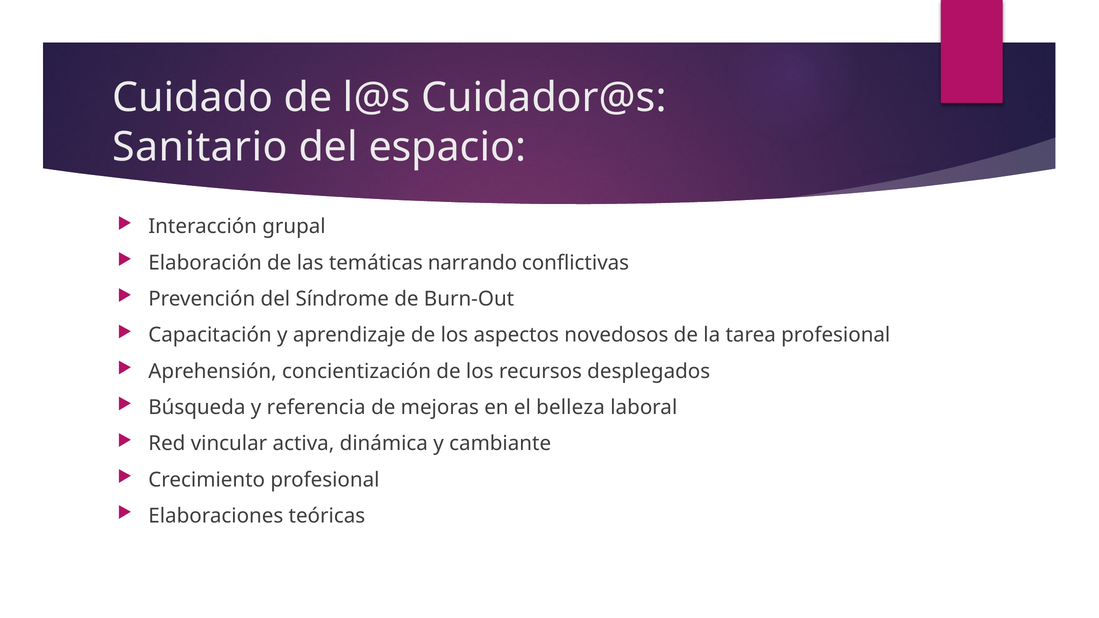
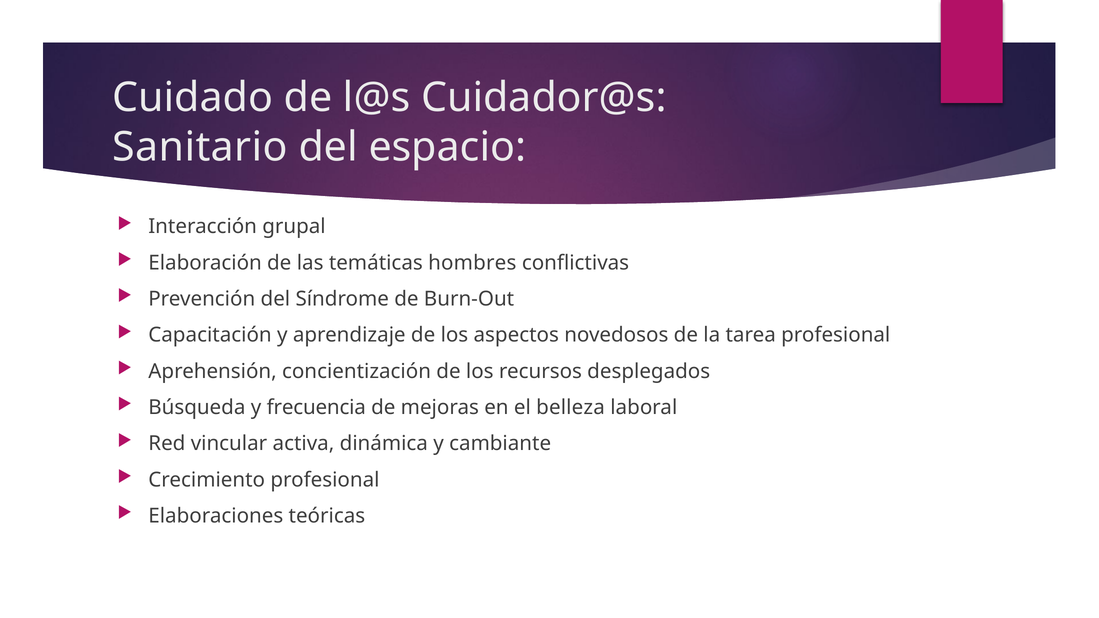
narrando: narrando -> hombres
referencia: referencia -> frecuencia
